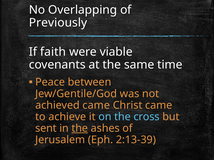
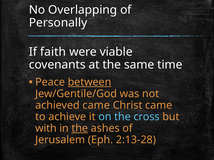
Previously: Previously -> Personally
between underline: none -> present
sent: sent -> with
2:13-39: 2:13-39 -> 2:13-28
